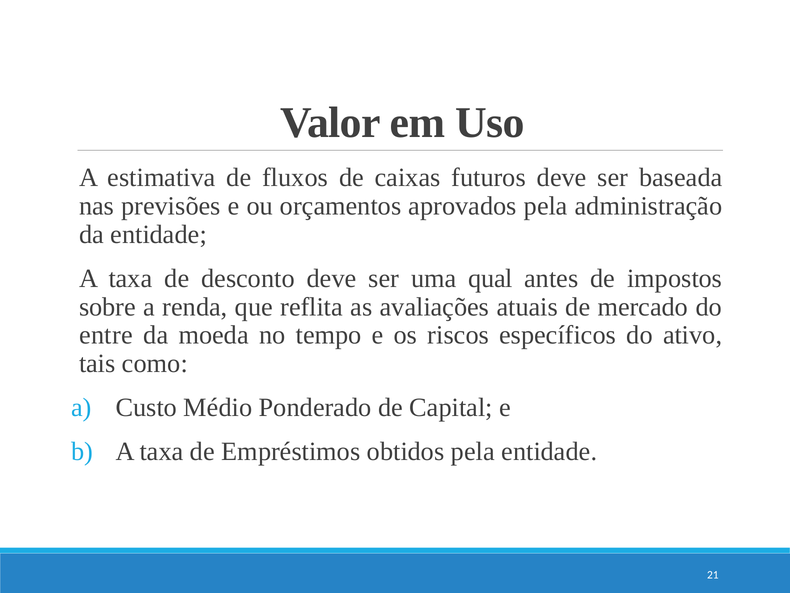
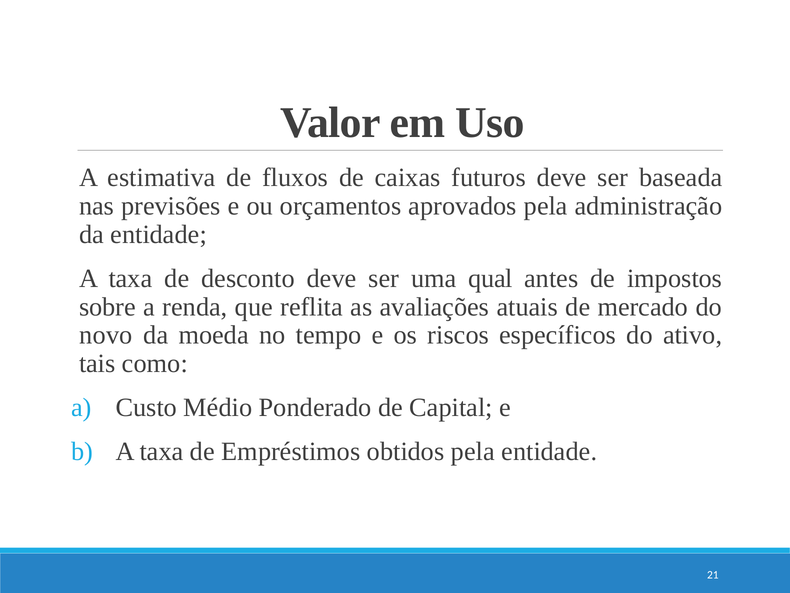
entre: entre -> novo
